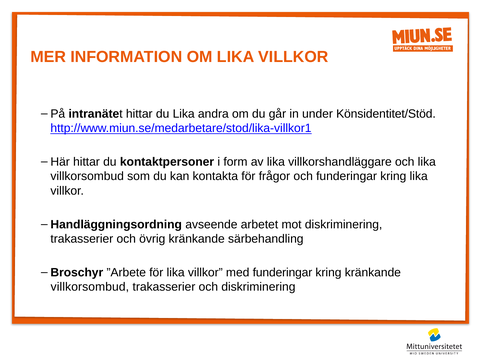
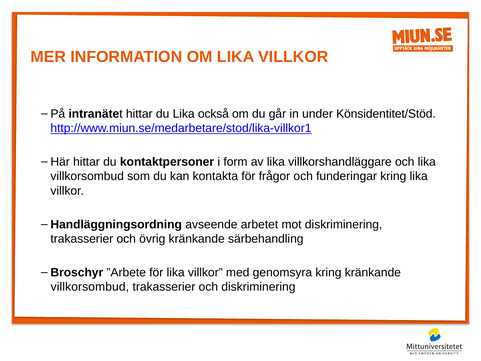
andra: andra -> också
med funderingar: funderingar -> genomsyra
